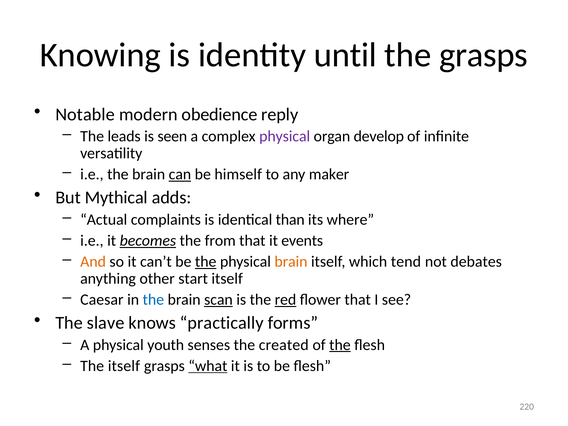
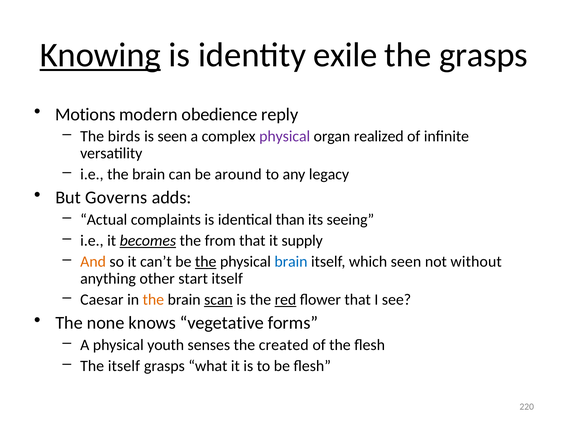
Knowing underline: none -> present
until: until -> exile
Notable: Notable -> Motions
leads: leads -> birds
develop: develop -> realized
can underline: present -> none
himself: himself -> around
maker: maker -> legacy
Mythical: Mythical -> Governs
where: where -> seeing
events: events -> supply
brain at (291, 262) colour: orange -> blue
which tend: tend -> seen
debates: debates -> without
the at (153, 300) colour: blue -> orange
slave: slave -> none
practically: practically -> vegetative
the at (340, 345) underline: present -> none
what underline: present -> none
